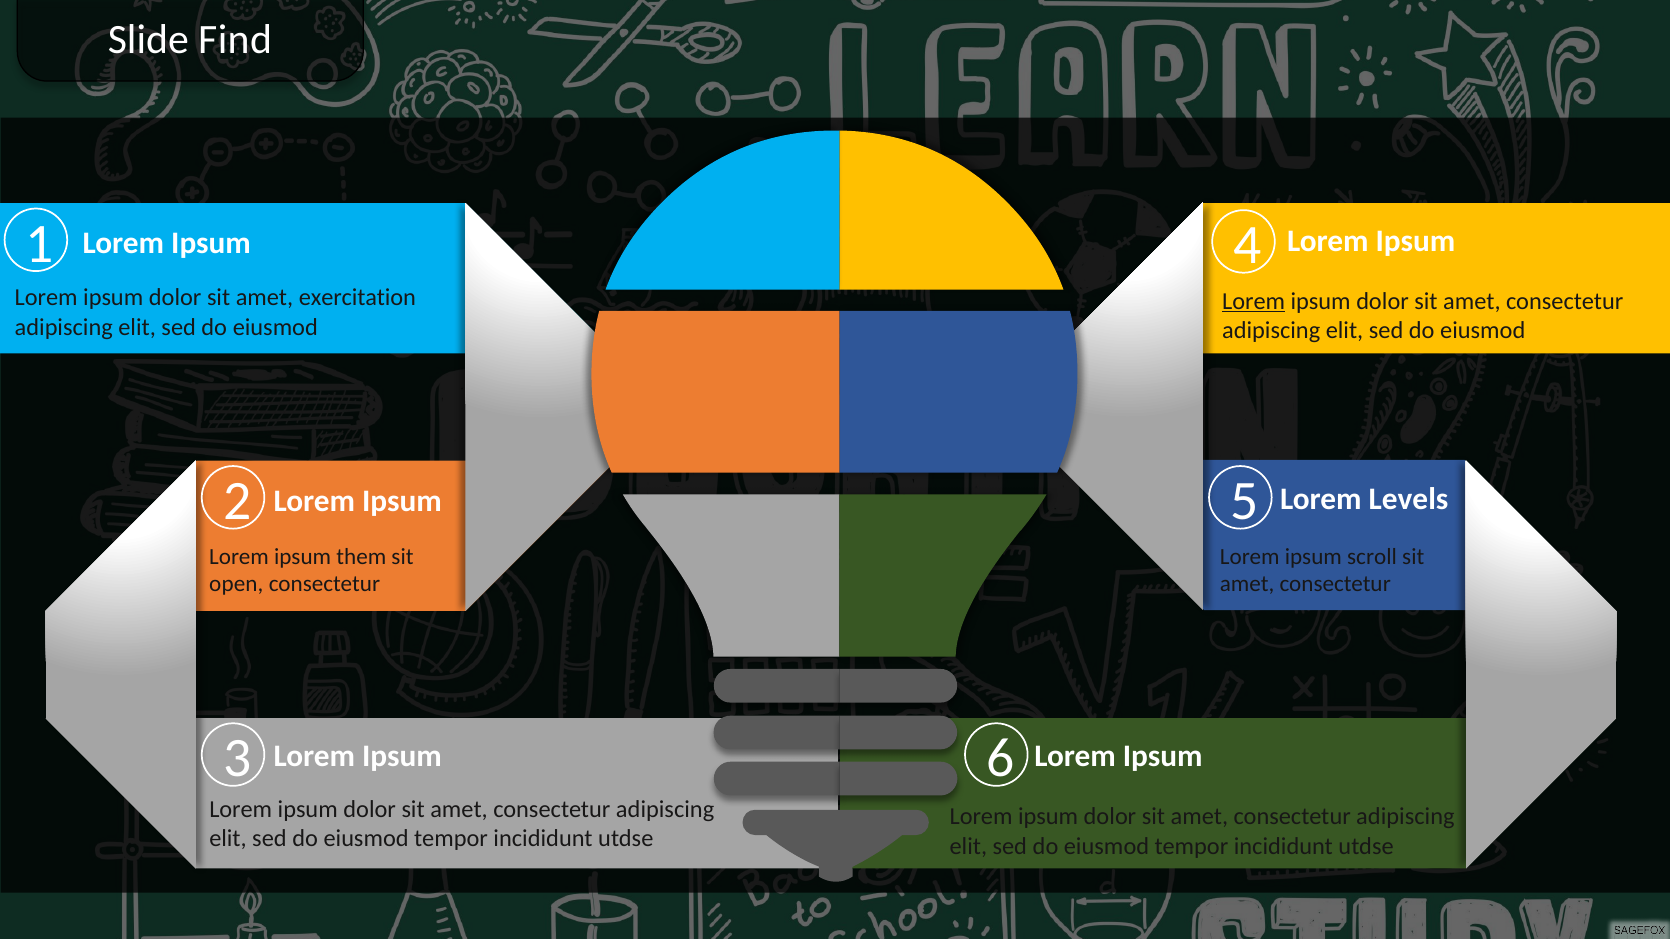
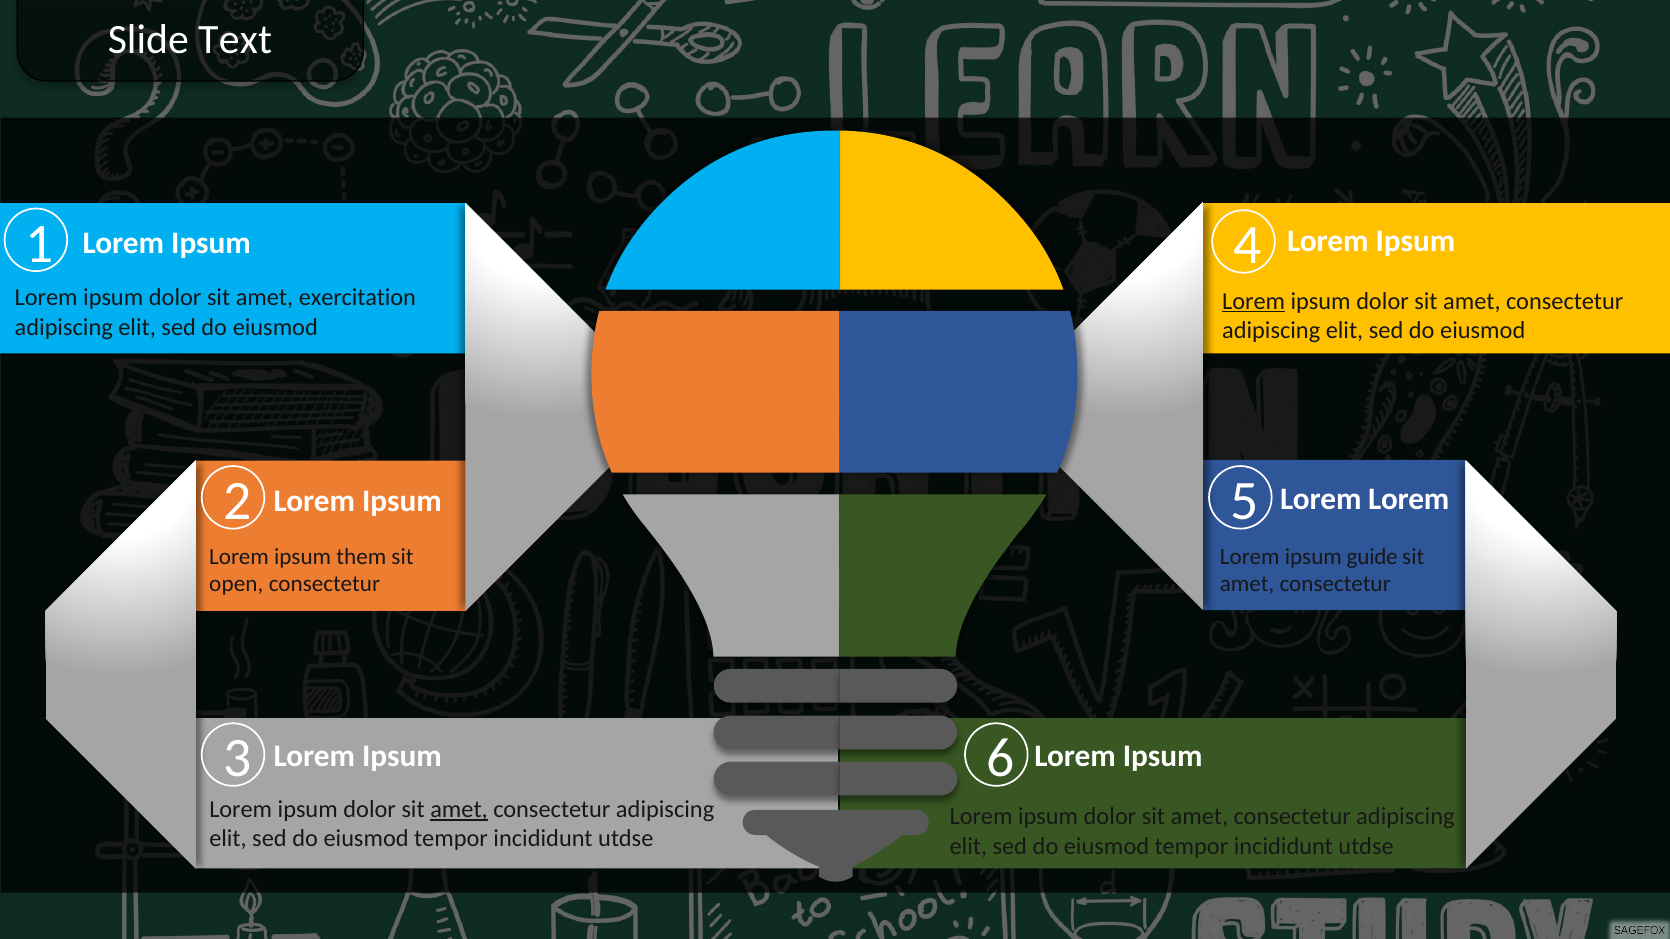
Find: Find -> Text
5 Lorem Levels: Levels -> Lorem
scroll: scroll -> guide
amet at (459, 810) underline: none -> present
